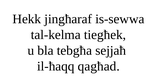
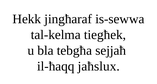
qagħad: qagħad -> jaħslux
